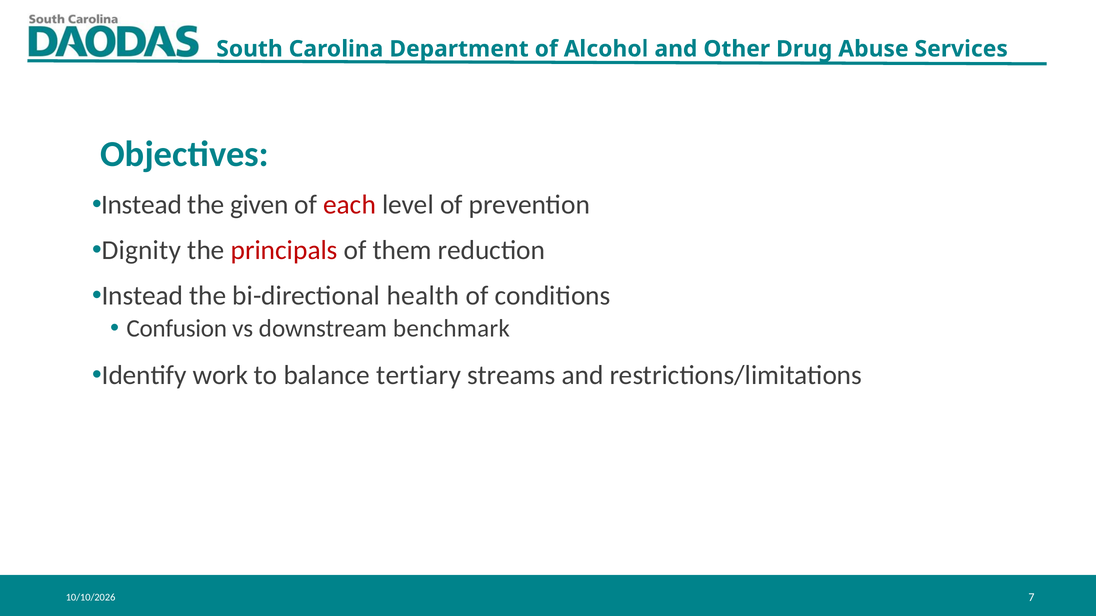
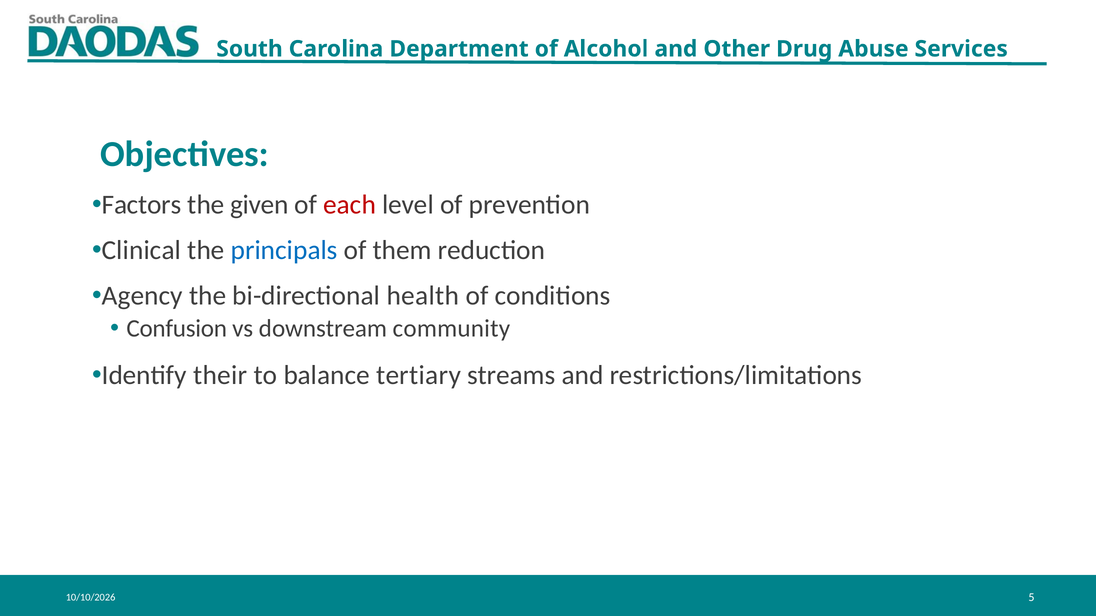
Instead at (142, 205): Instead -> Factors
Dignity: Dignity -> Clinical
principals colour: red -> blue
Instead at (142, 296): Instead -> Agency
benchmark: benchmark -> community
work: work -> their
7: 7 -> 5
